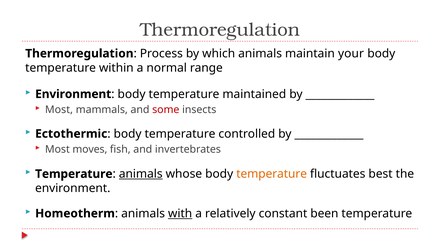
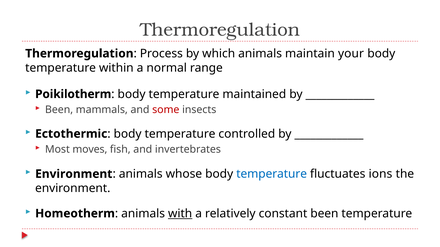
Environment at (73, 94): Environment -> Poikilotherm
Most at (59, 110): Most -> Been
Temperature at (74, 174): Temperature -> Environment
animals at (141, 174) underline: present -> none
temperature at (272, 174) colour: orange -> blue
best: best -> ions
